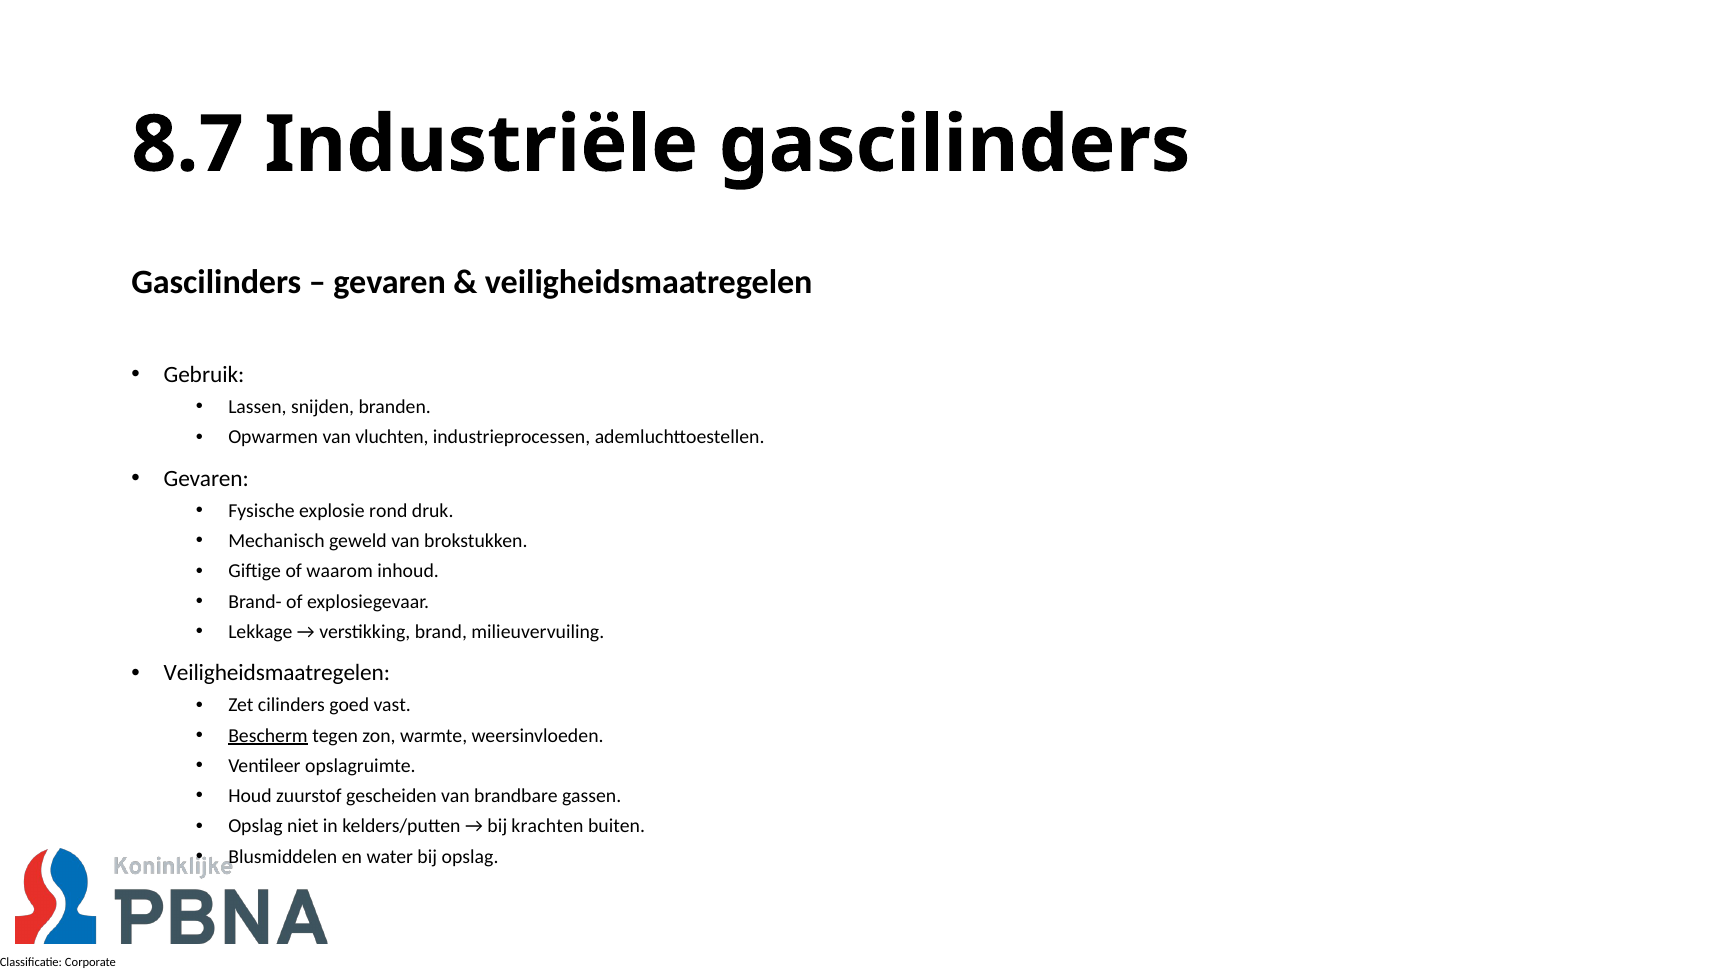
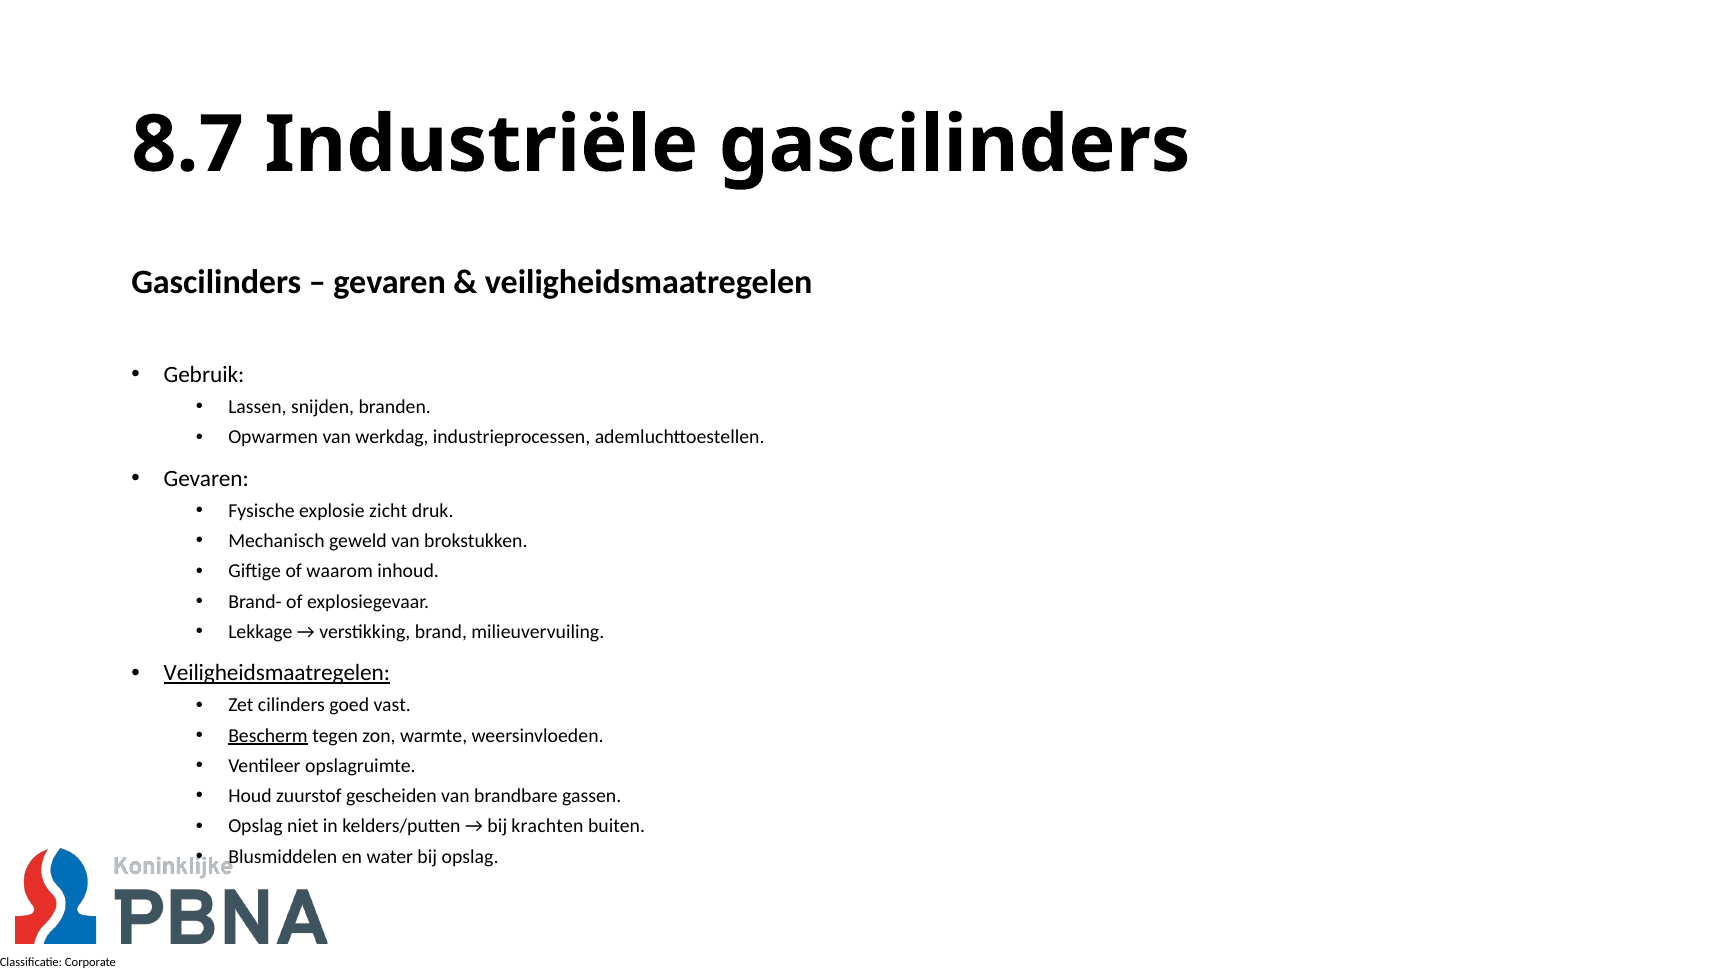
vluchten: vluchten -> werkdag
rond: rond -> zicht
Veiligheidsmaatregelen at (277, 673) underline: none -> present
